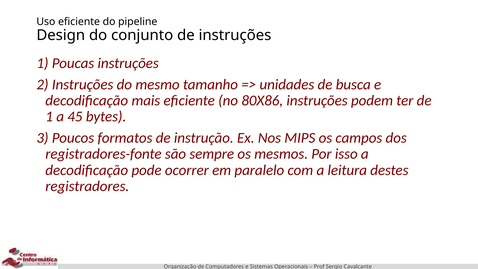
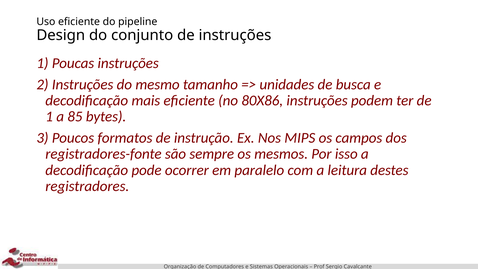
45: 45 -> 85
